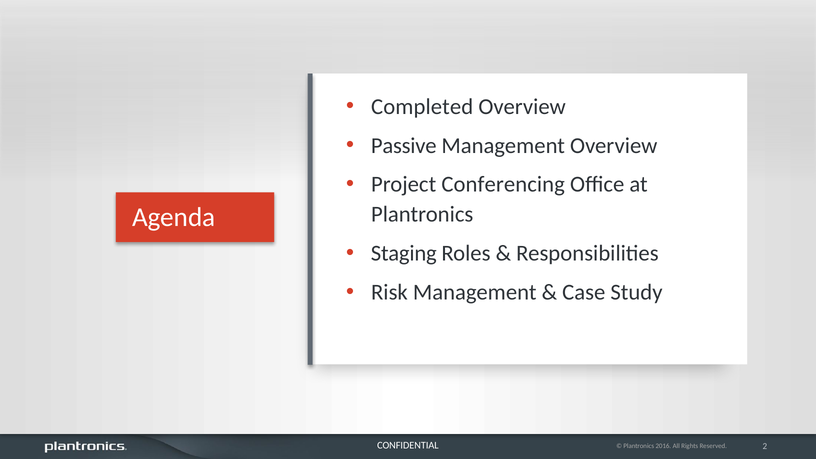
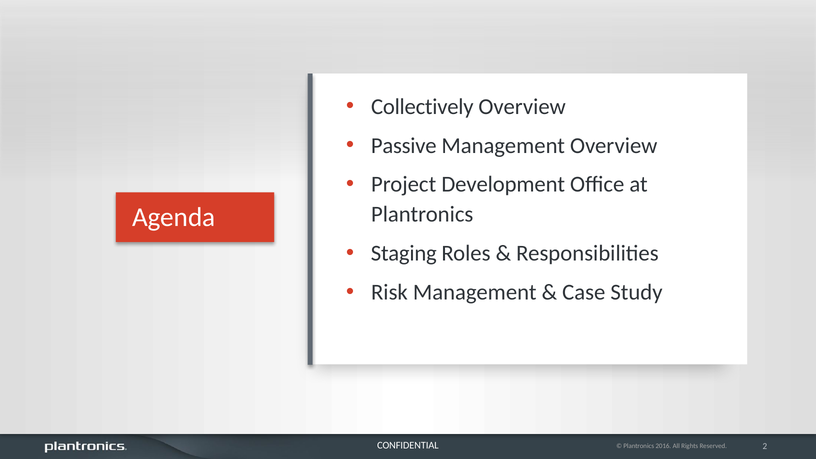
Completed: Completed -> Collectively
Conferencing: Conferencing -> Development
